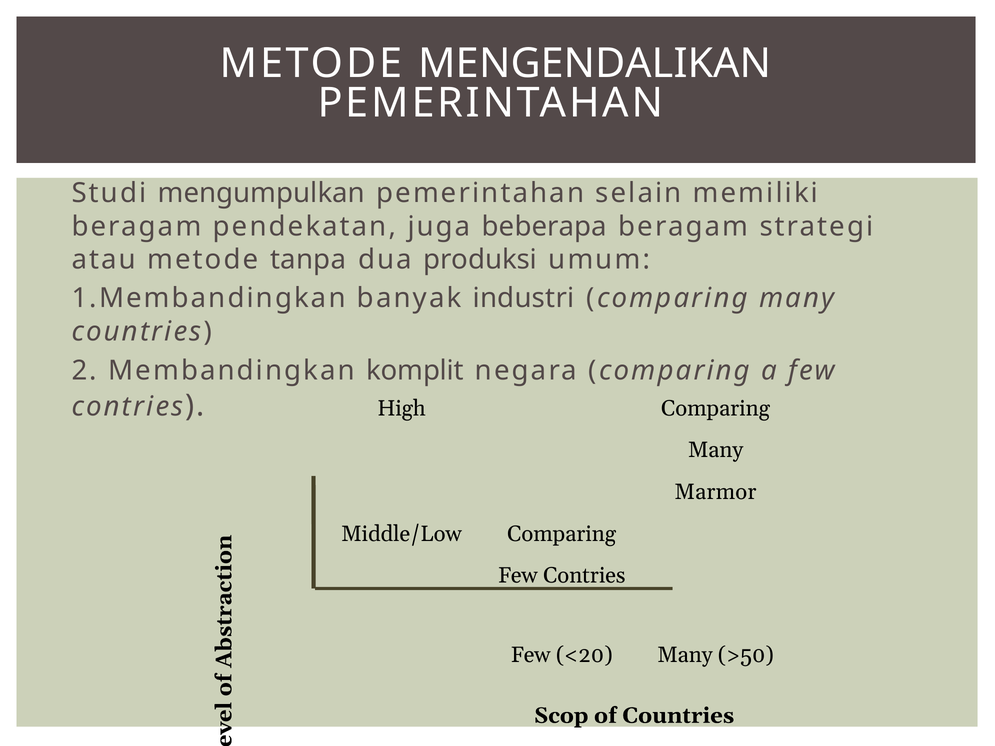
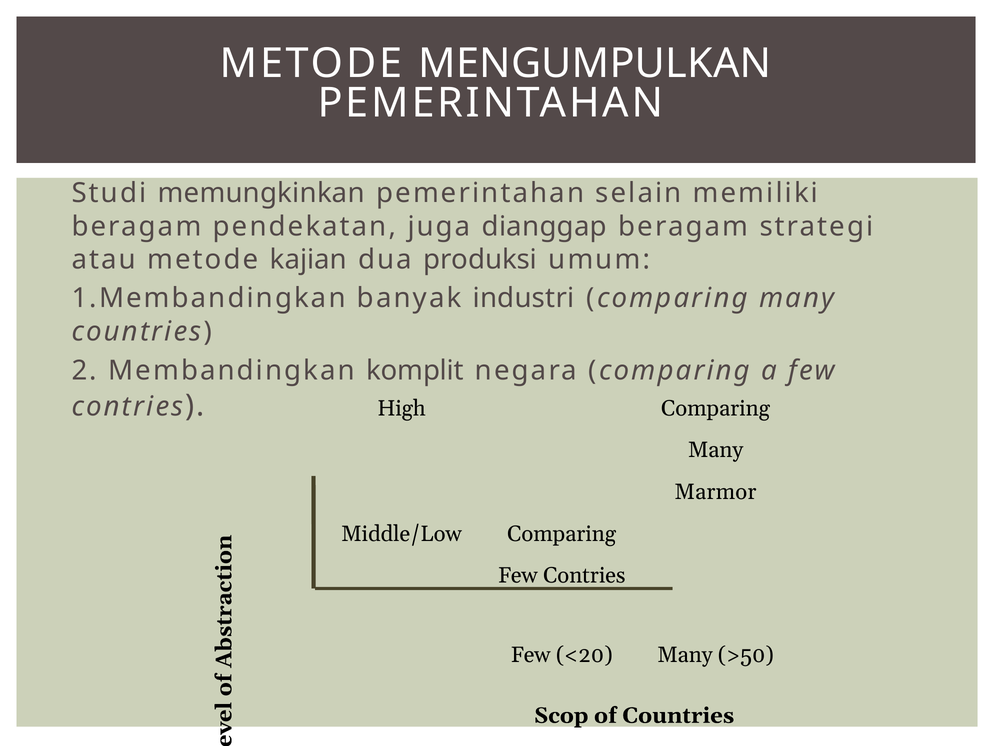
MENGENDALIKAN: MENGENDALIKAN -> MENGUMPULKAN
mengumpulkan: mengumpulkan -> memungkinkan
beberapa: beberapa -> dianggap
tanpa: tanpa -> kajian
